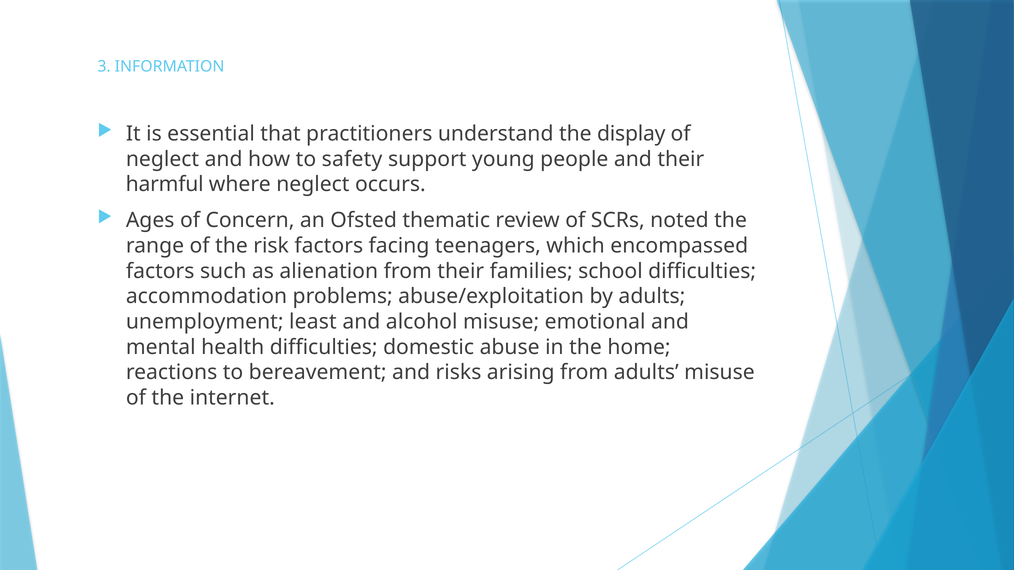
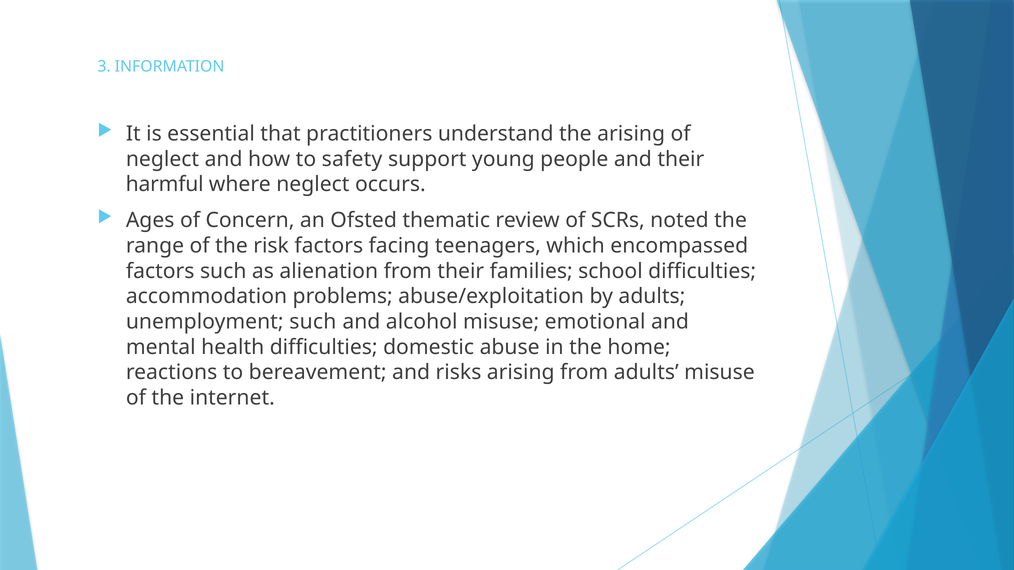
the display: display -> arising
unemployment least: least -> such
